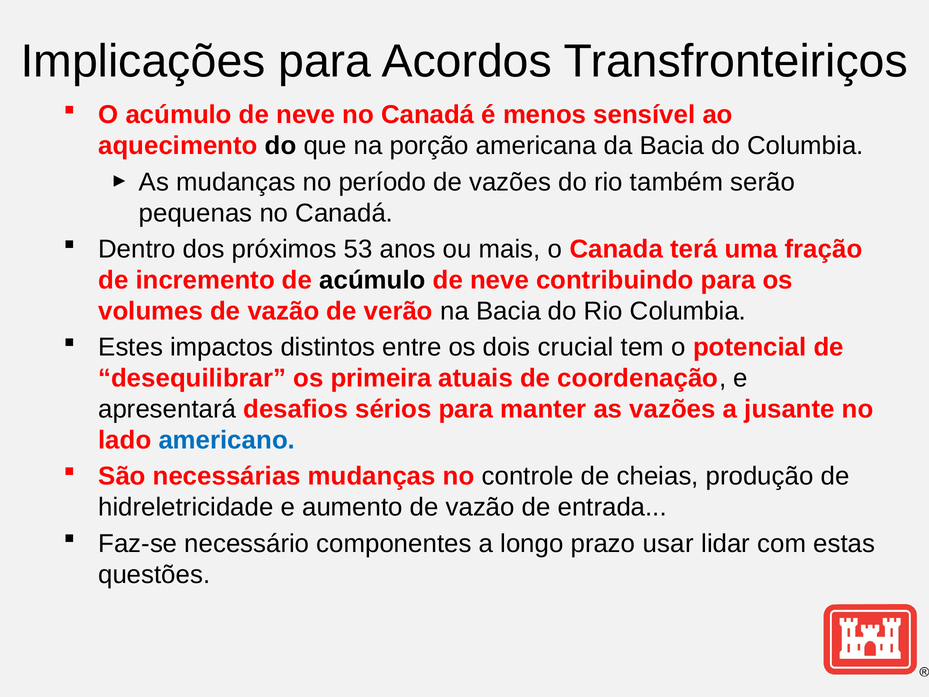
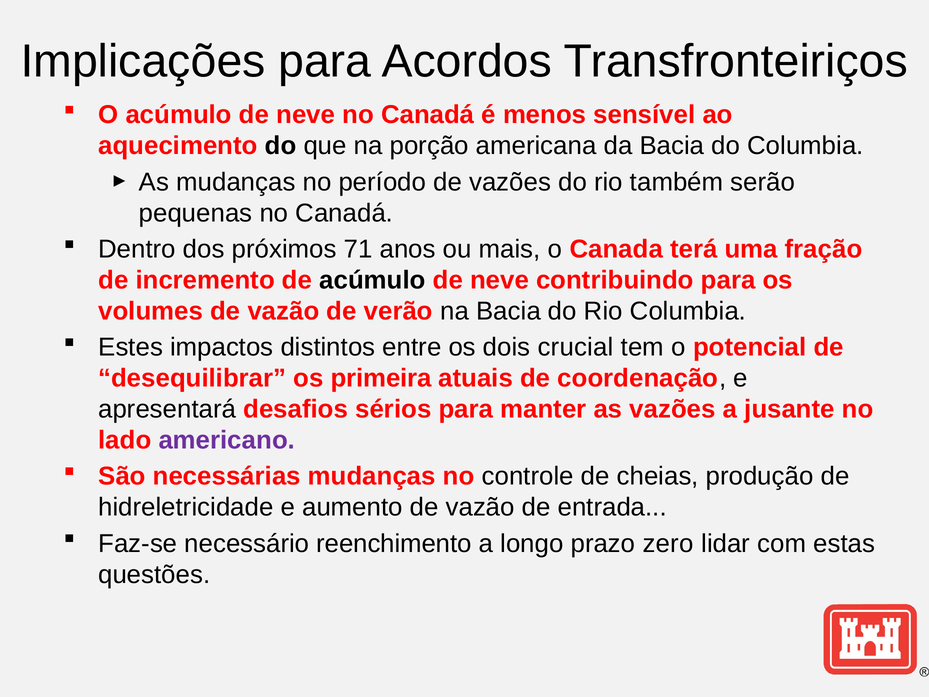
53: 53 -> 71
americano colour: blue -> purple
componentes: componentes -> reenchimento
usar: usar -> zero
